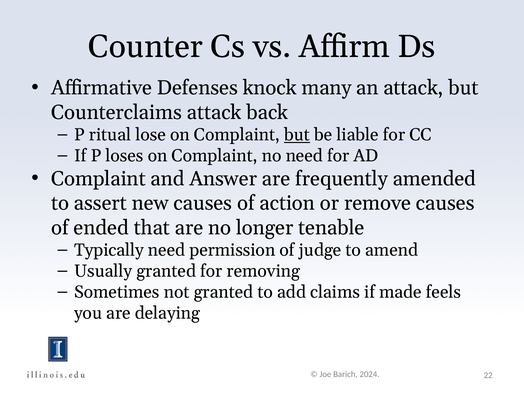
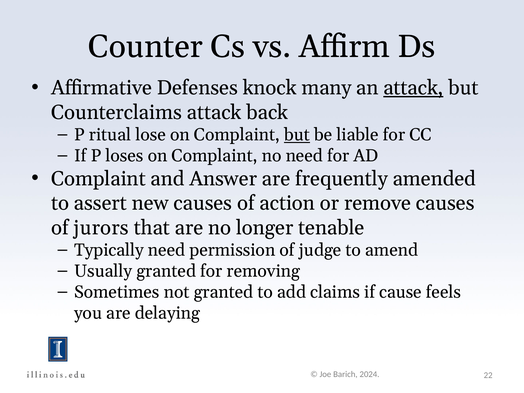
attack at (413, 88) underline: none -> present
ended: ended -> jurors
made: made -> cause
